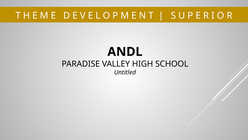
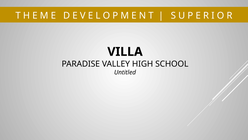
ANDL: ANDL -> VILLA
